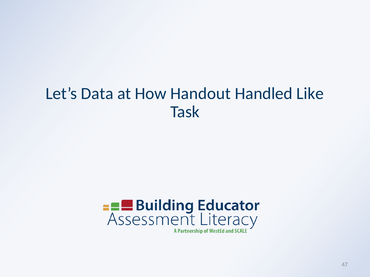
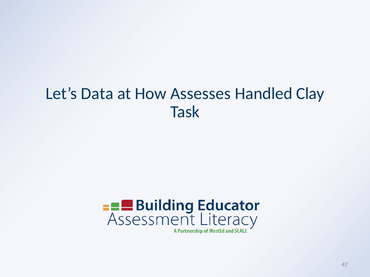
Handout: Handout -> Assesses
Like: Like -> Clay
